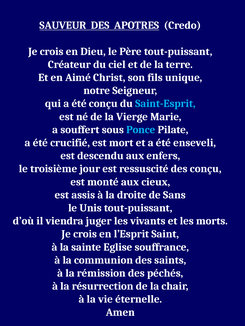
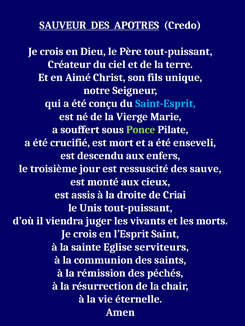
Ponce colour: light blue -> light green
des conçu: conçu -> sauve
Sans: Sans -> Criai
souffrance: souffrance -> serviteurs
